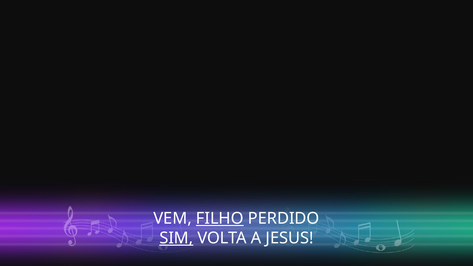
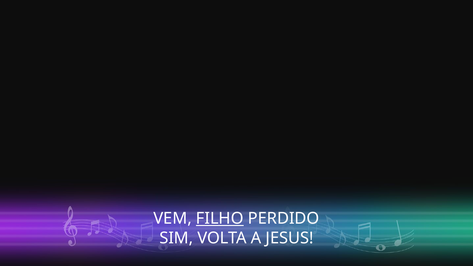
SIM underline: present -> none
